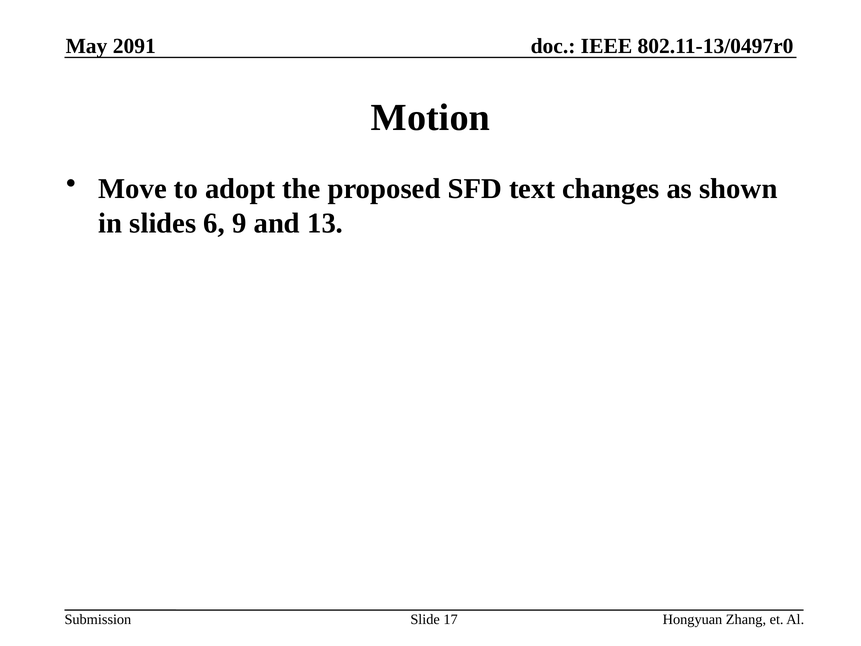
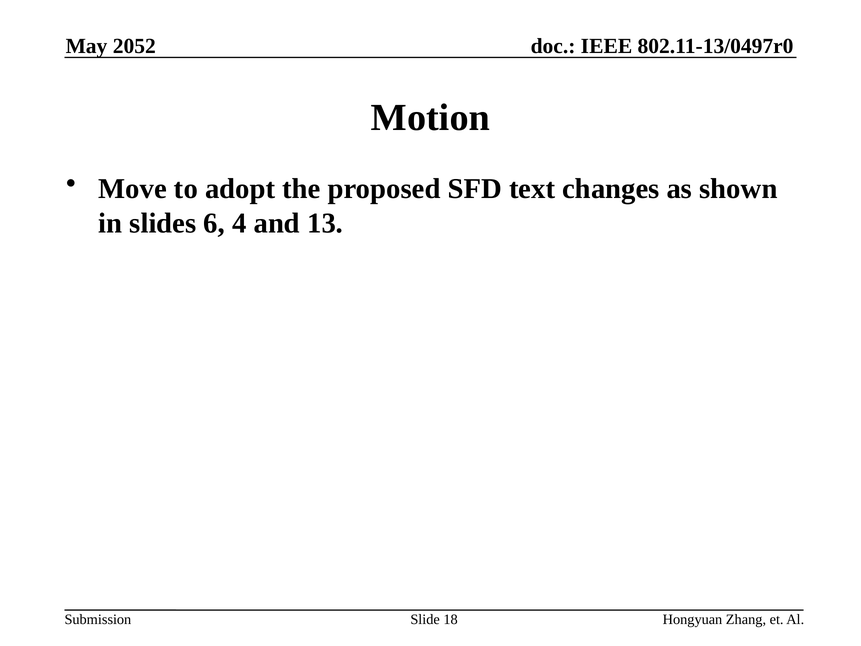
2091: 2091 -> 2052
9: 9 -> 4
17: 17 -> 18
